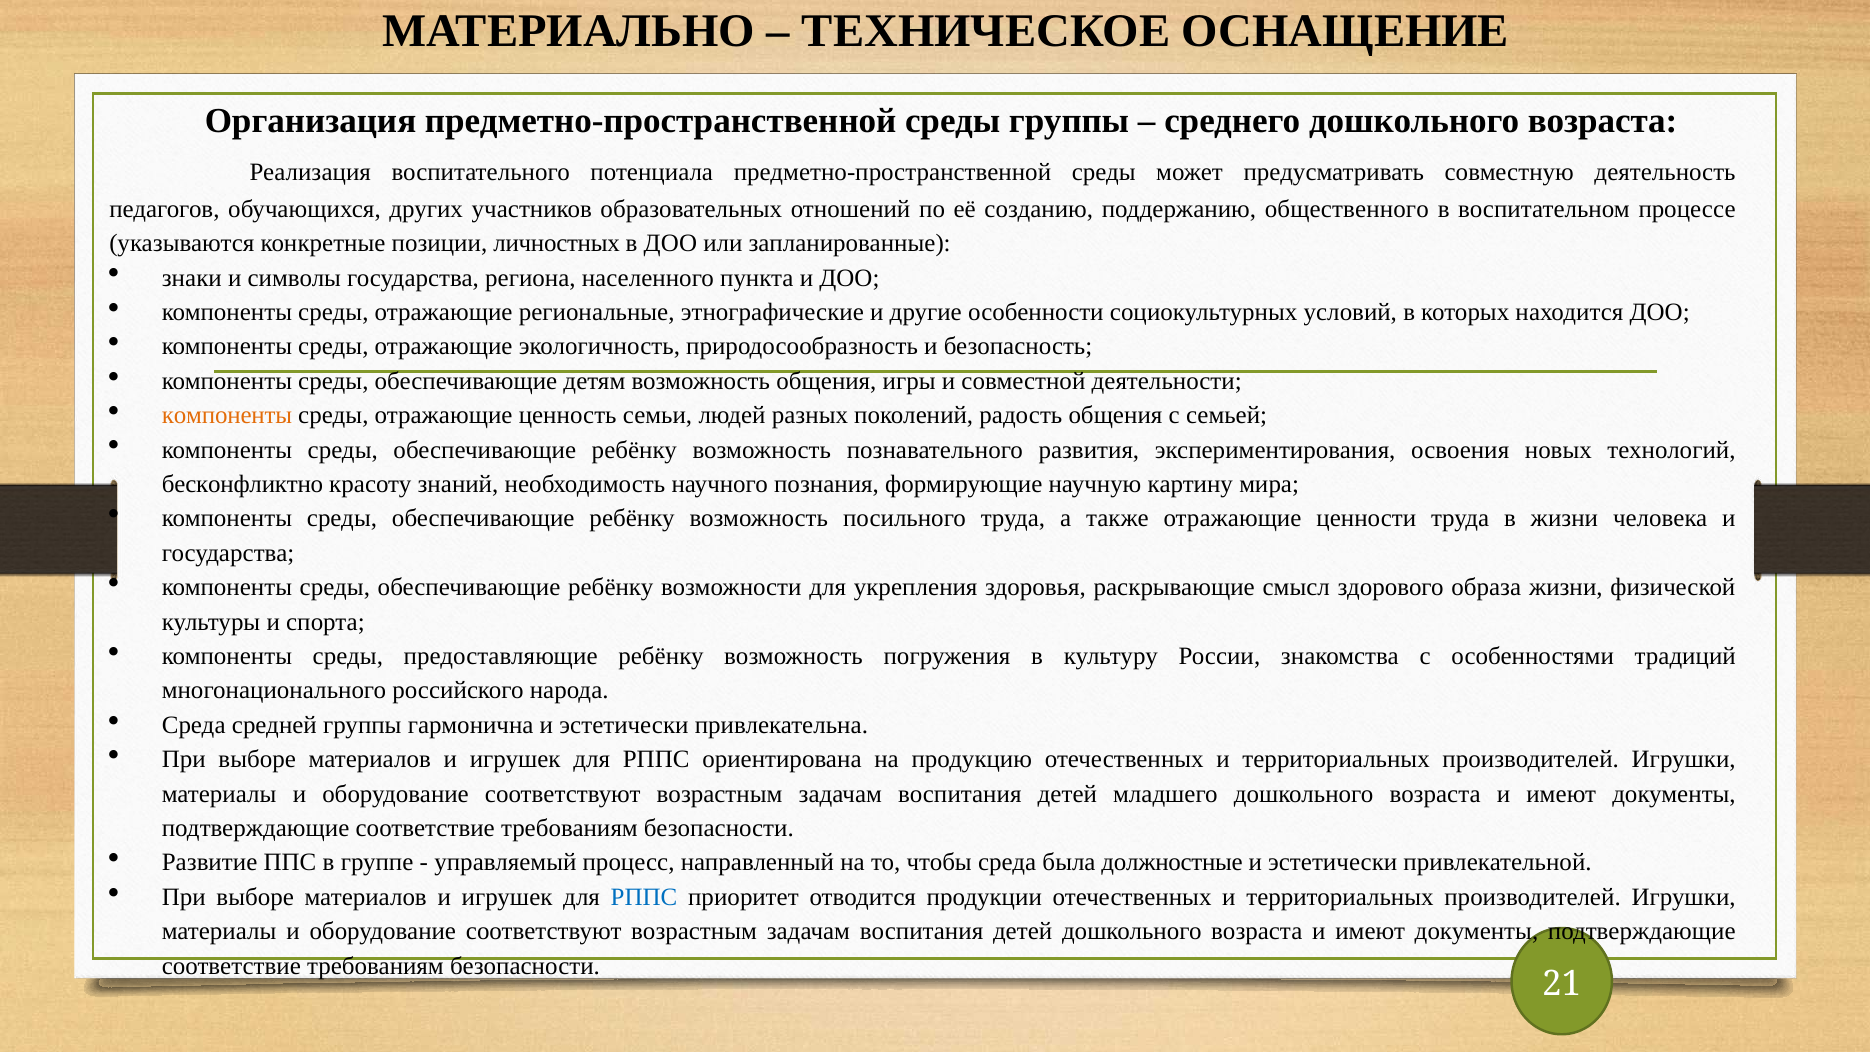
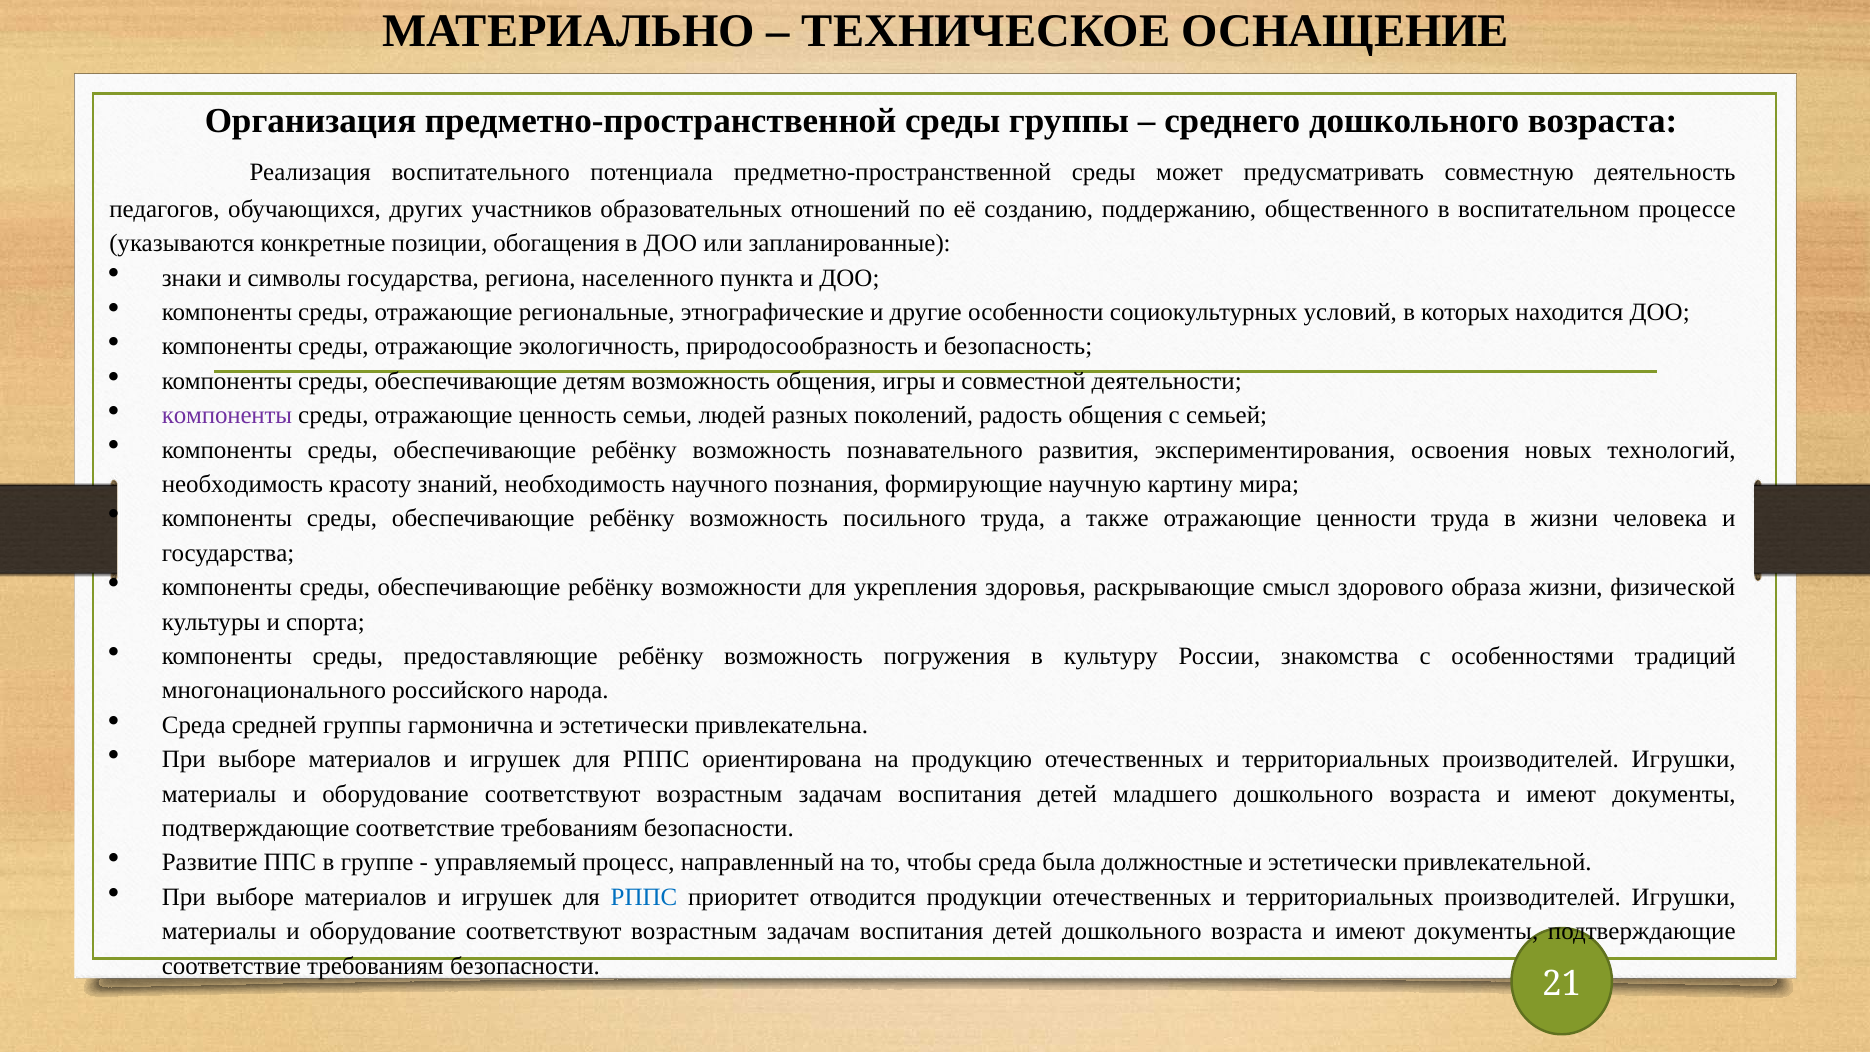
личностных: личностных -> обогащения
компоненты at (227, 415) colour: orange -> purple
бесконфликтно at (243, 484): бесконфликтно -> необходимость
